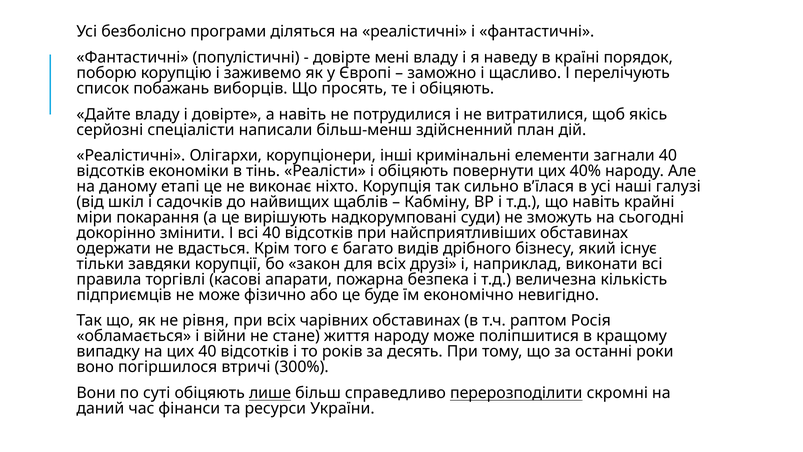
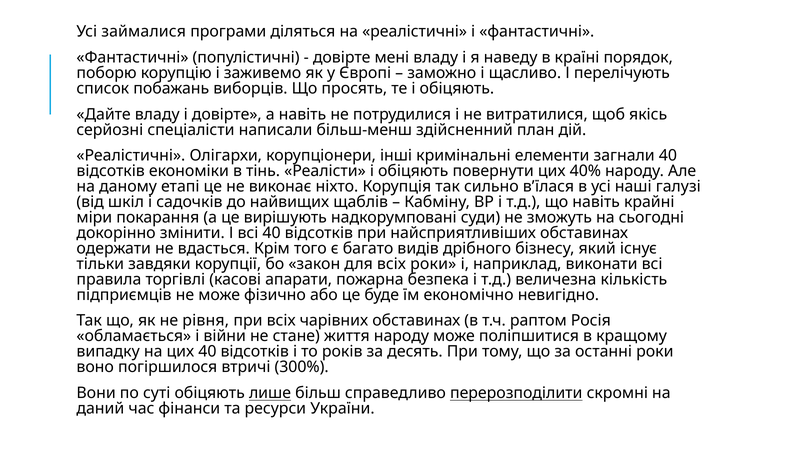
безболісно: безболісно -> займалися
всіх друзі: друзі -> роки
